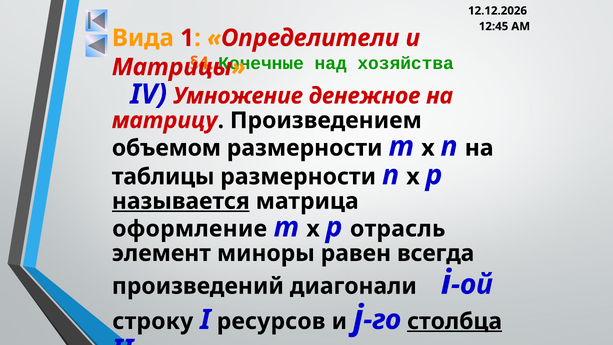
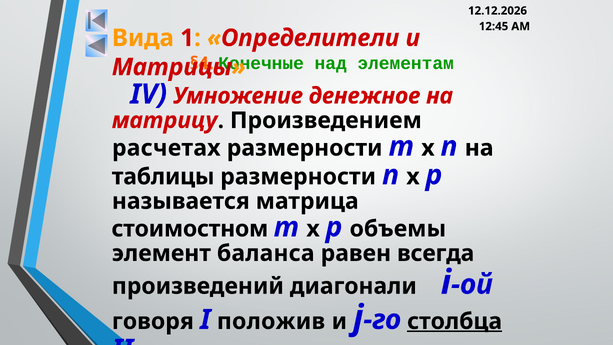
хозяйства: хозяйства -> элементам
объемом: объемом -> расчетах
называется underline: present -> none
оформление: оформление -> стоимостном
отрасль: отрасль -> объемы
миноры: миноры -> баланса
строку: строку -> говоря
ресурсов: ресурсов -> положив
